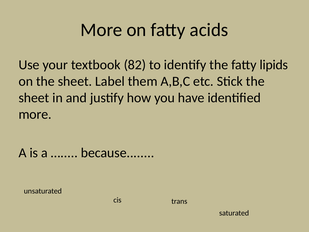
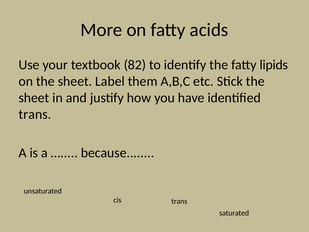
more at (35, 114): more -> trans
